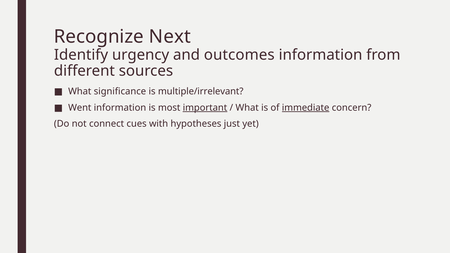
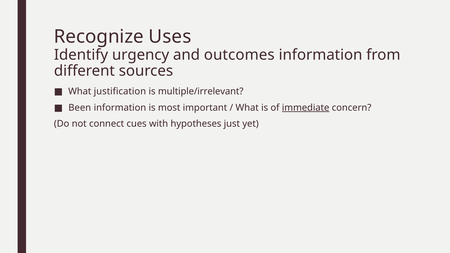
Next: Next -> Uses
significance: significance -> justification
Went: Went -> Been
important underline: present -> none
